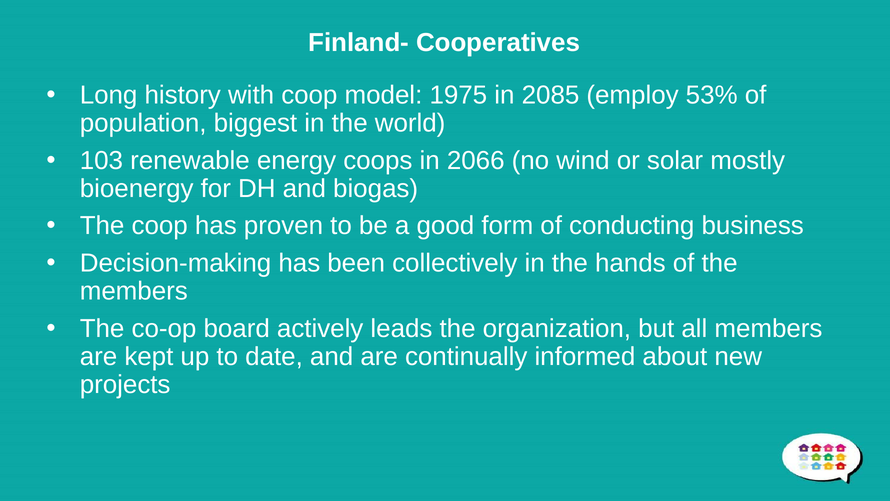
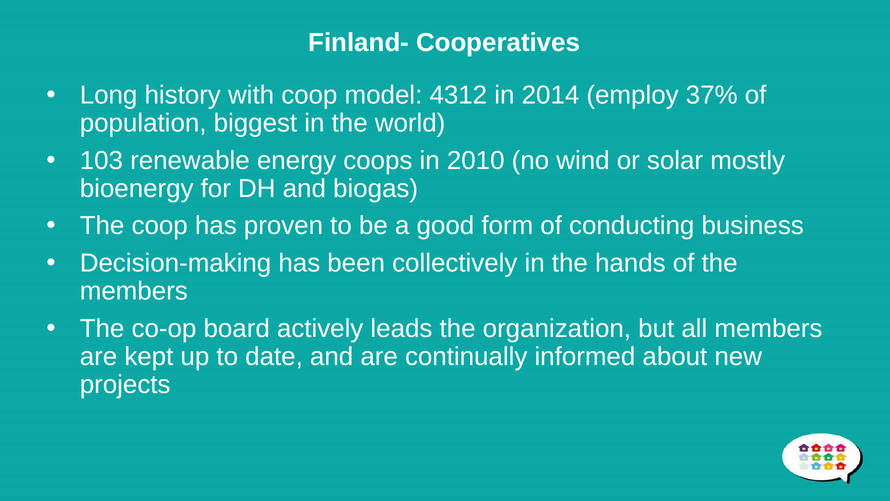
1975: 1975 -> 4312
2085: 2085 -> 2014
53%: 53% -> 37%
2066: 2066 -> 2010
